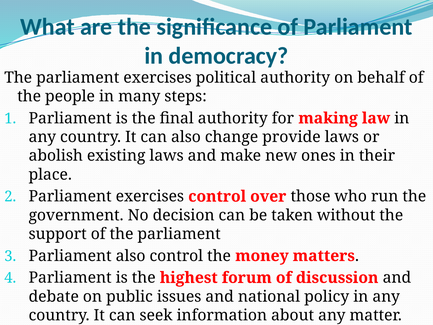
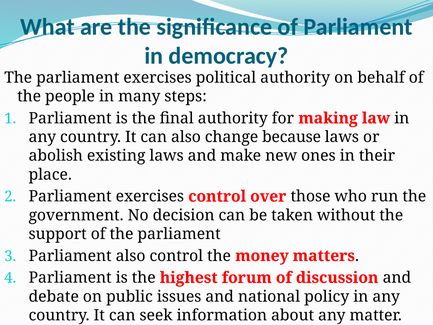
provide: provide -> because
